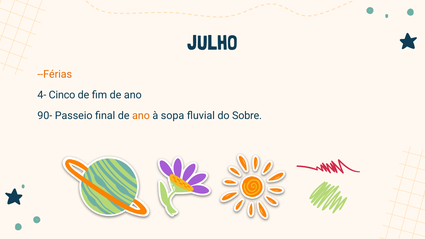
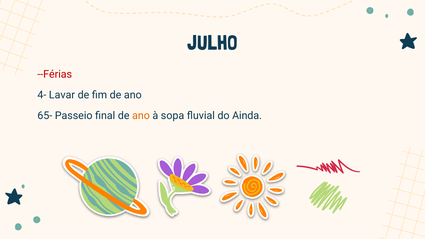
--Férias colour: orange -> red
Cinco: Cinco -> Lavar
90-: 90- -> 65-
Sobre: Sobre -> Ainda
